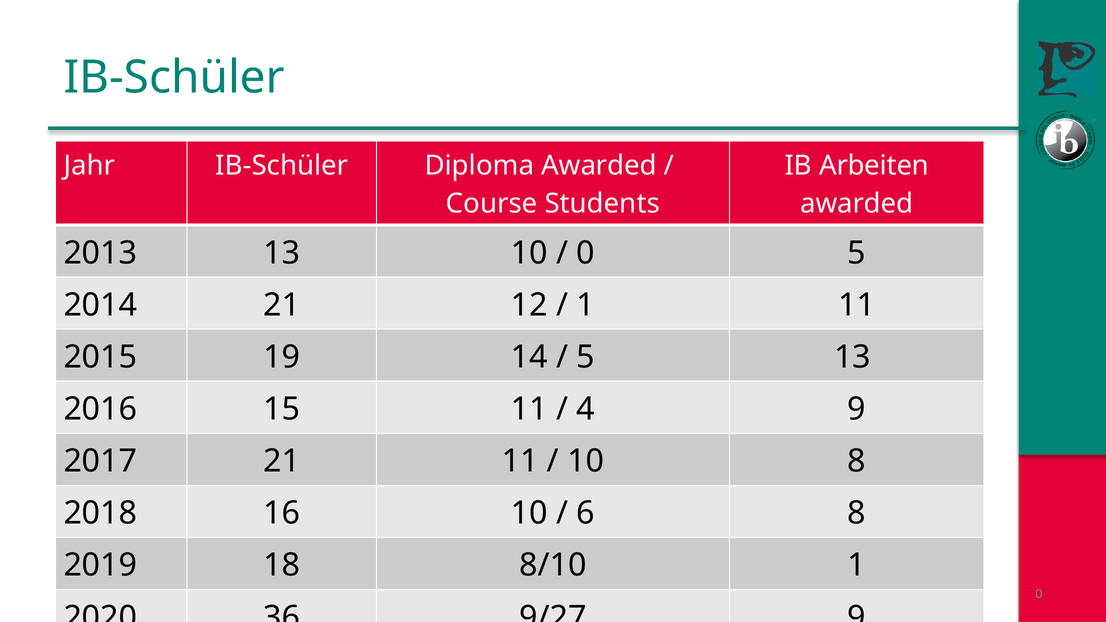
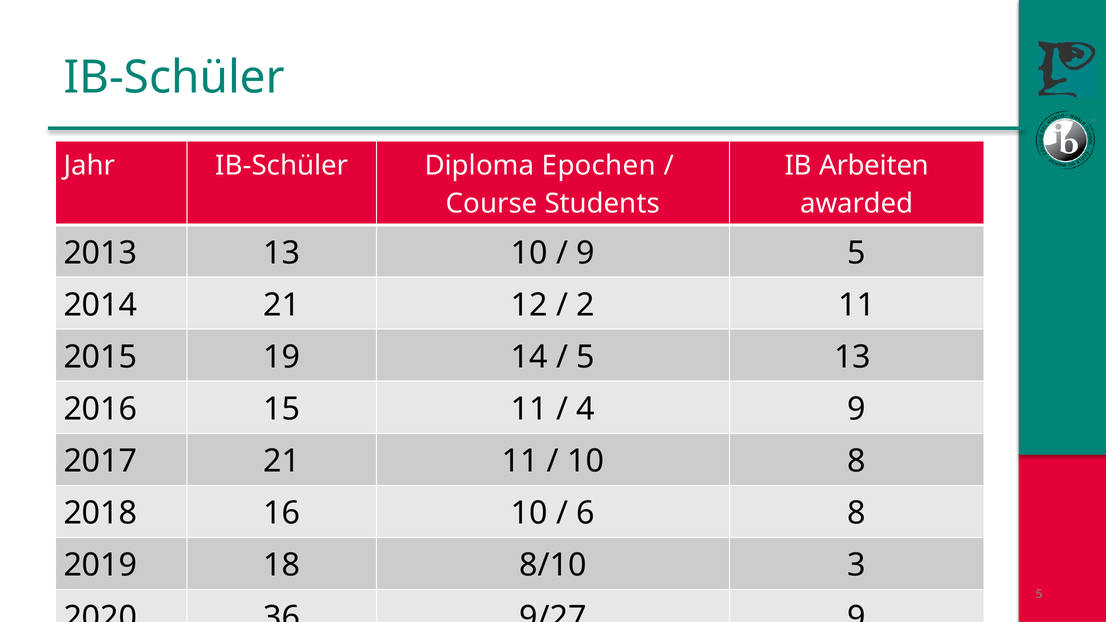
Diploma Awarded: Awarded -> Epochen
0 at (586, 253): 0 -> 9
1 at (586, 305): 1 -> 2
8/10 1: 1 -> 3
0 at (1039, 594): 0 -> 5
